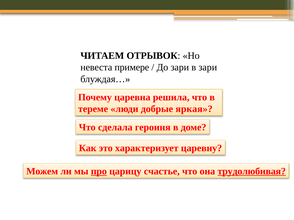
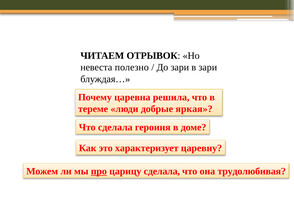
примере: примере -> полезно
царицу счастье: счастье -> сделала
трудолюбивая underline: present -> none
